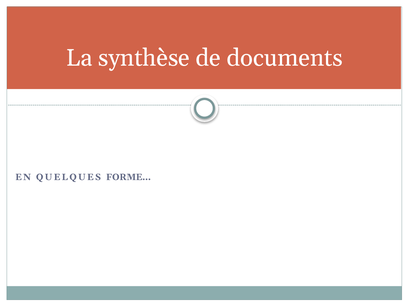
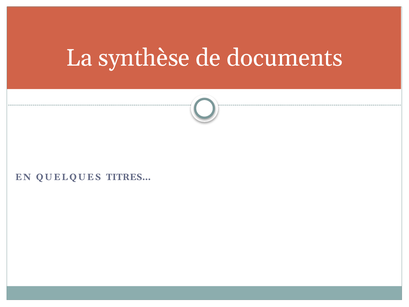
FORME…: FORME… -> TITRES…
